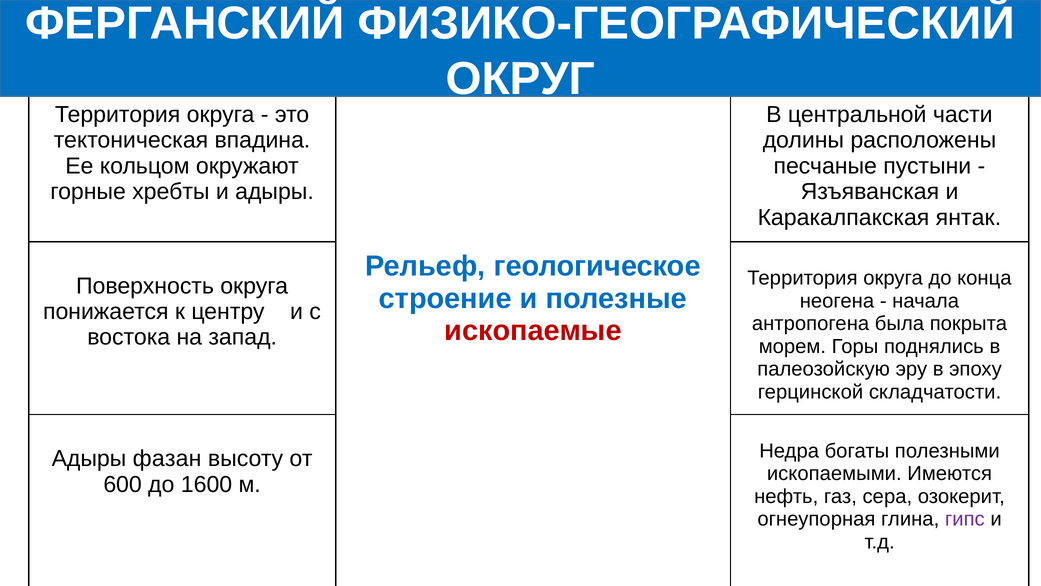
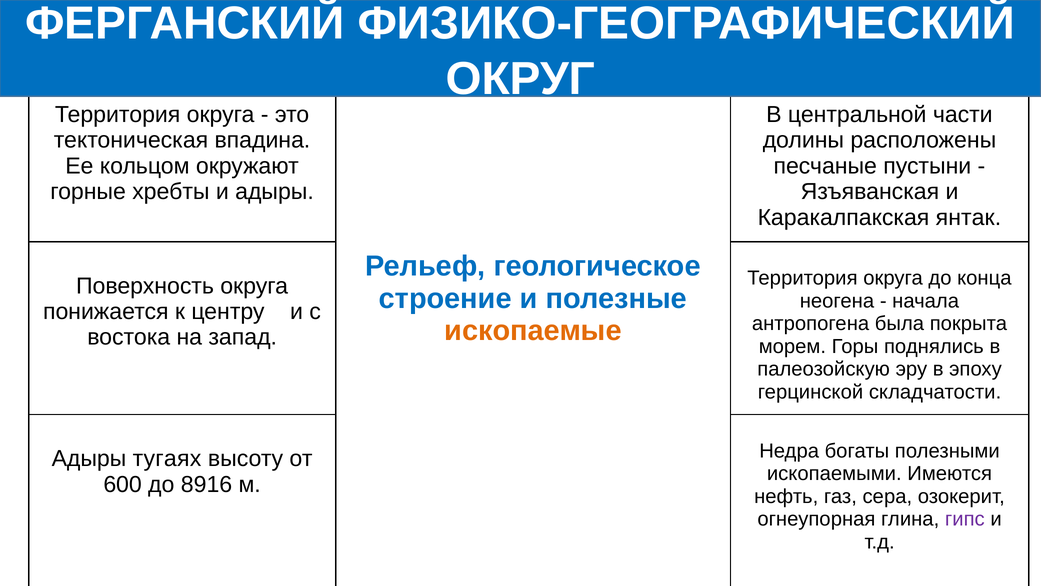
ископаемые colour: red -> orange
фазан: фазан -> тугаях
1600: 1600 -> 8916
